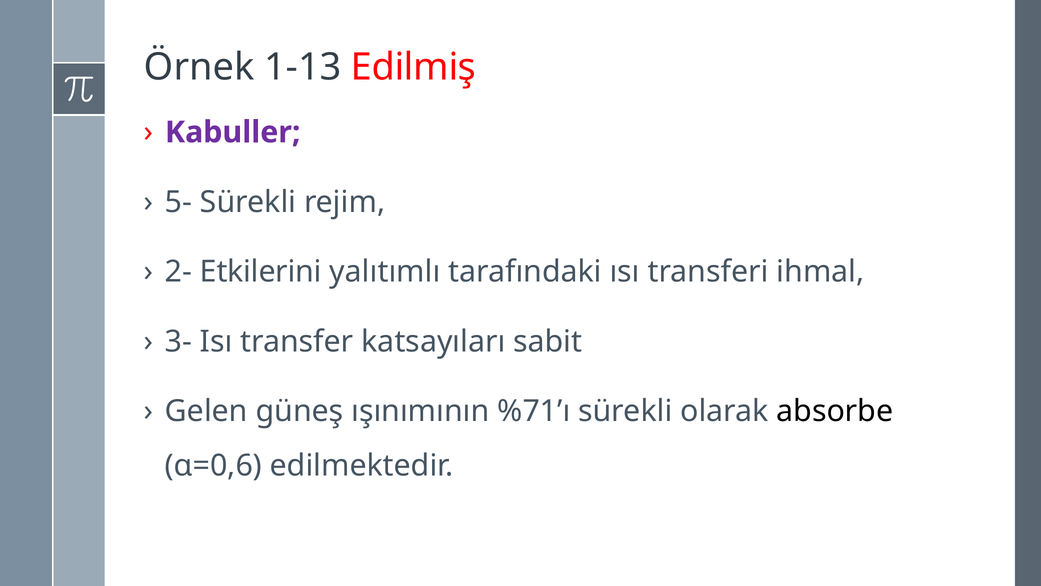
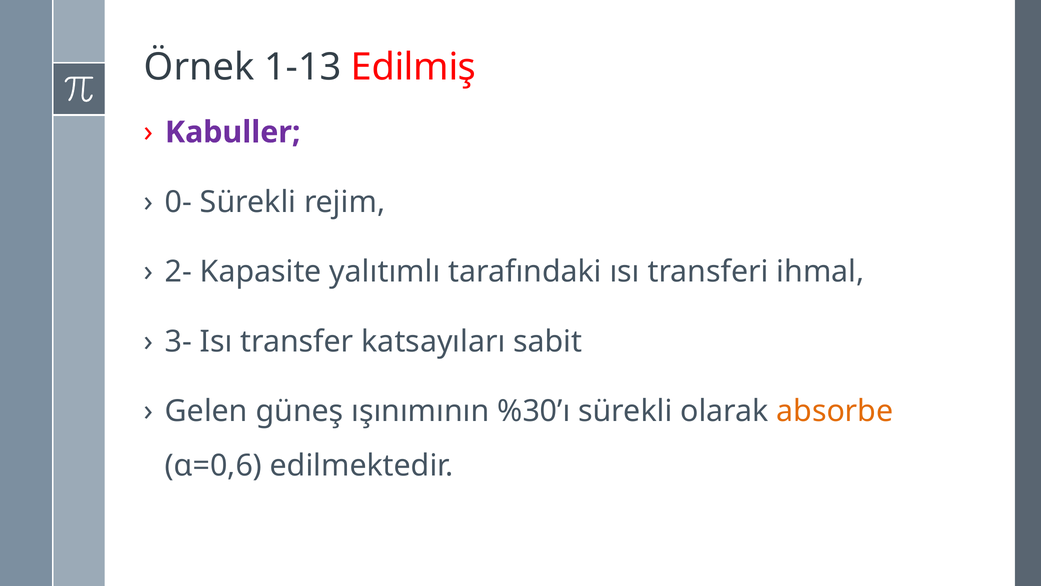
5-: 5- -> 0-
Etkilerini: Etkilerini -> Kapasite
%71’ı: %71’ı -> %30’ı
absorbe colour: black -> orange
